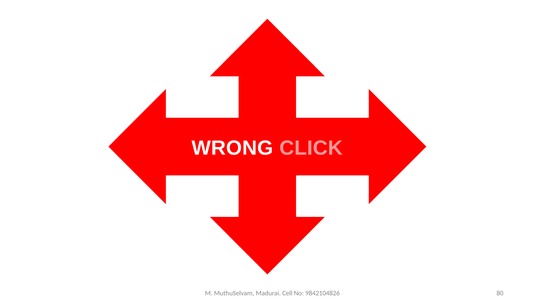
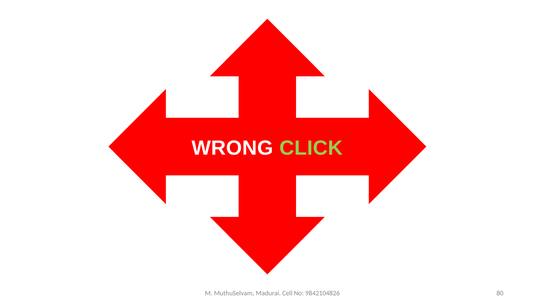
CLICK colour: pink -> light green
